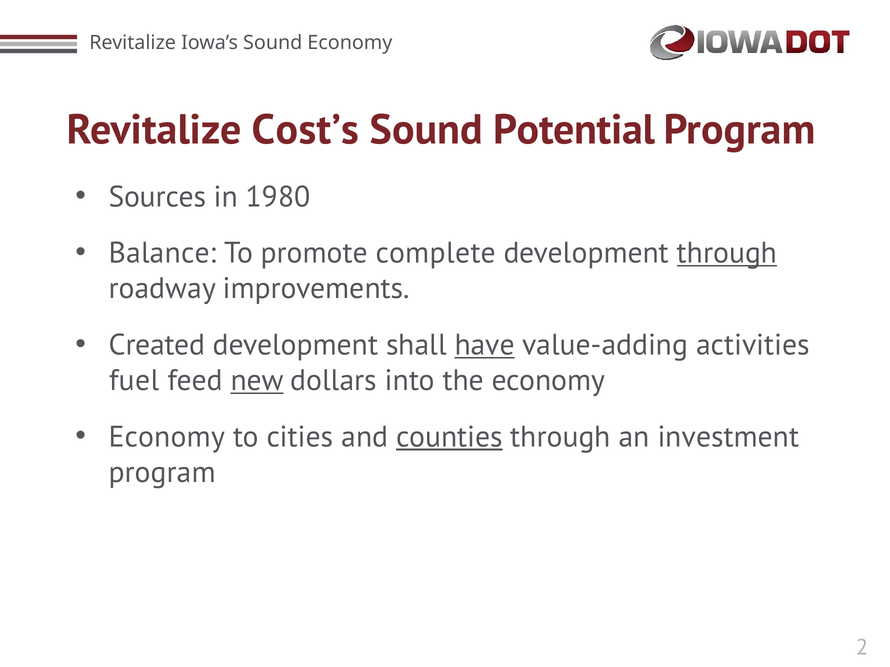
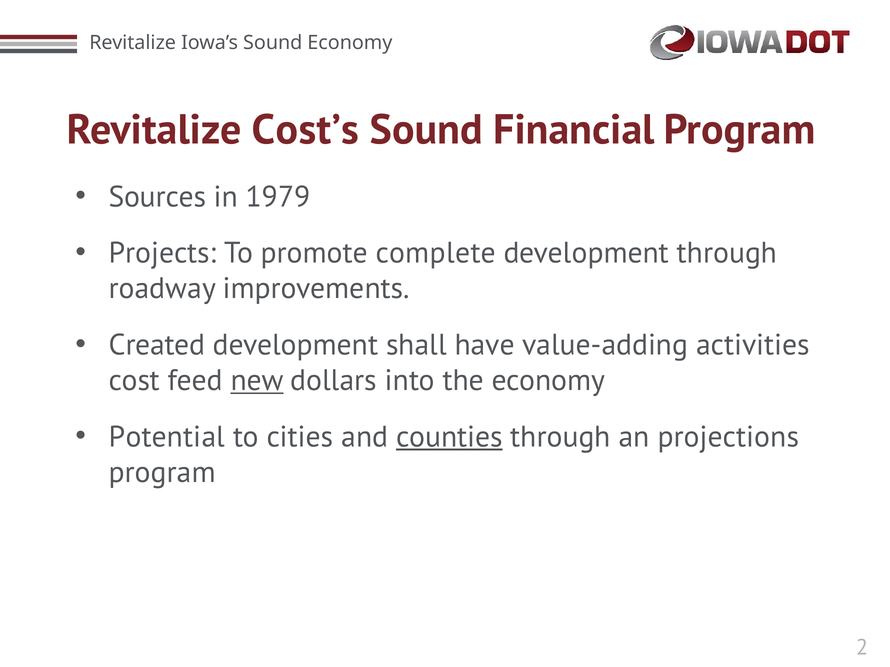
Potential: Potential -> Financial
1980: 1980 -> 1979
Balance: Balance -> Projects
through at (727, 253) underline: present -> none
have underline: present -> none
fuel: fuel -> cost
Economy at (167, 437): Economy -> Potential
investment: investment -> projections
